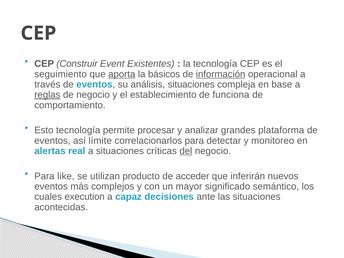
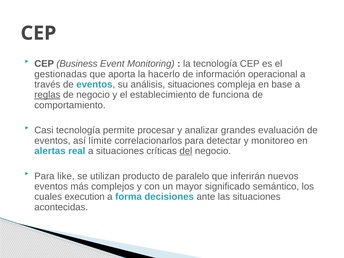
Construir: Construir -> Business
Existentes: Existentes -> Monitoring
seguimiento: seguimiento -> gestionadas
aporta underline: present -> none
básicos: básicos -> hacerlo
información underline: present -> none
Esto: Esto -> Casi
plataforma: plataforma -> evaluación
acceder: acceder -> paralelo
capaz: capaz -> forma
